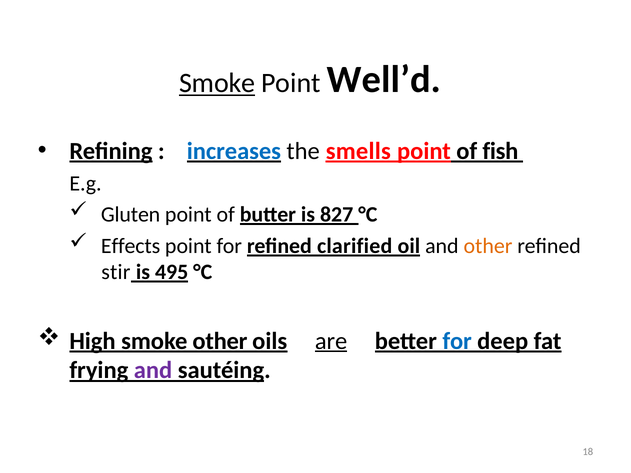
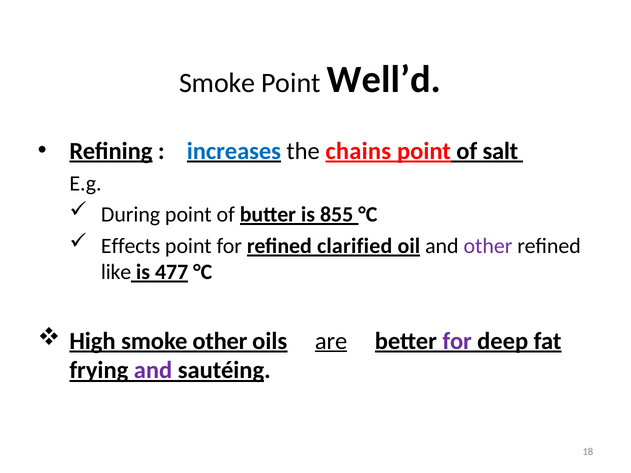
Smoke at (217, 83) underline: present -> none
smells: smells -> chains
fish: fish -> salt
Gluten: Gluten -> During
827: 827 -> 855
other at (488, 246) colour: orange -> purple
stir: stir -> like
495: 495 -> 477
for at (457, 341) colour: blue -> purple
